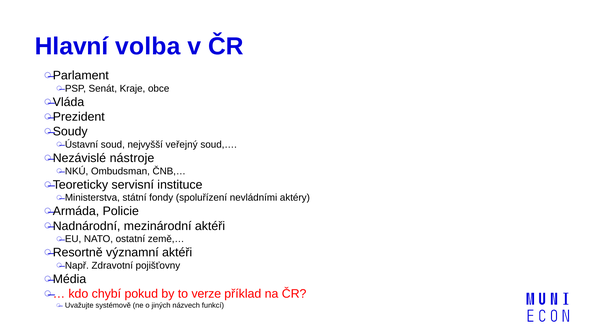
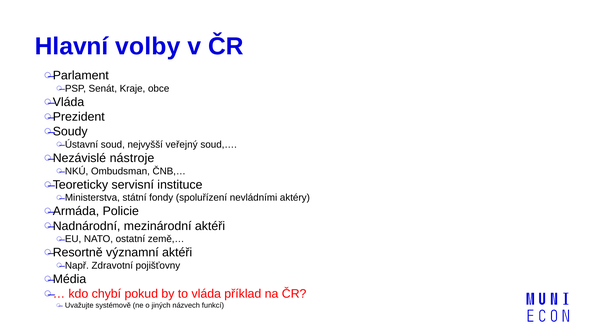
volba: volba -> volby
verze: verze -> vláda
